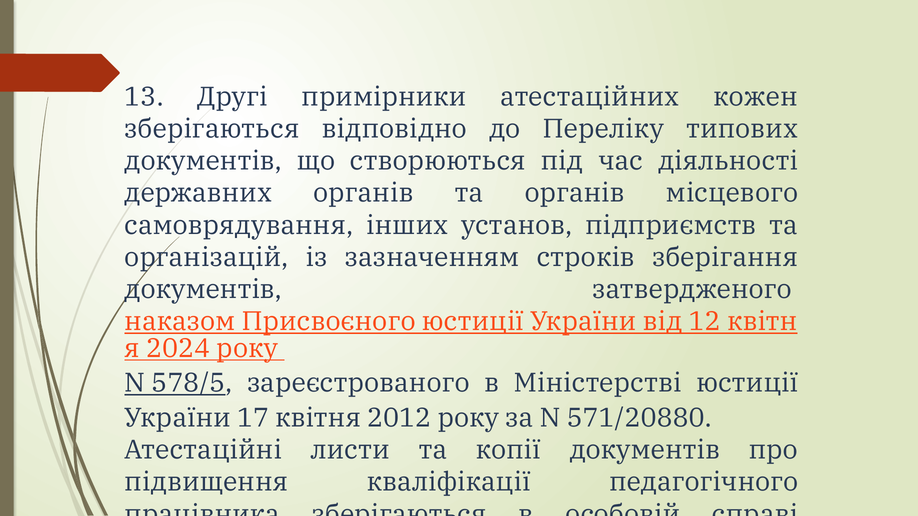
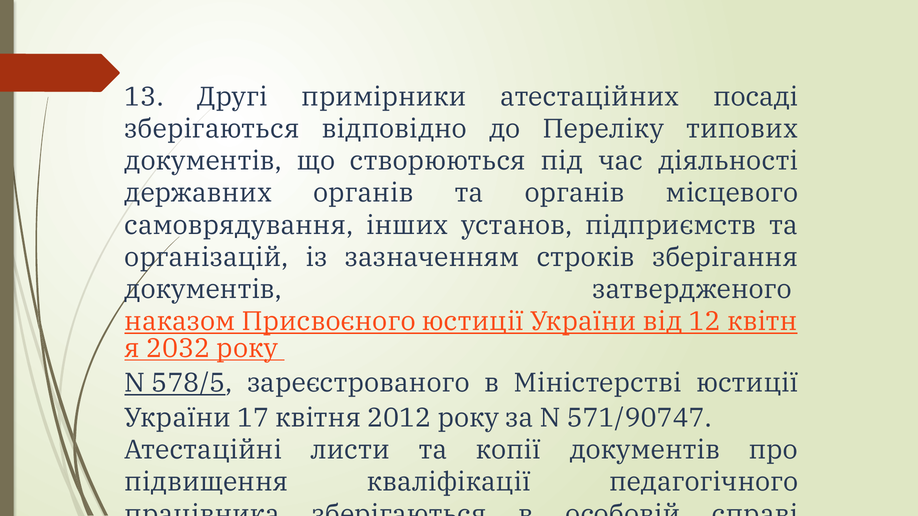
кожен: кожен -> посаді
2024: 2024 -> 2032
571/20880: 571/20880 -> 571/90747
